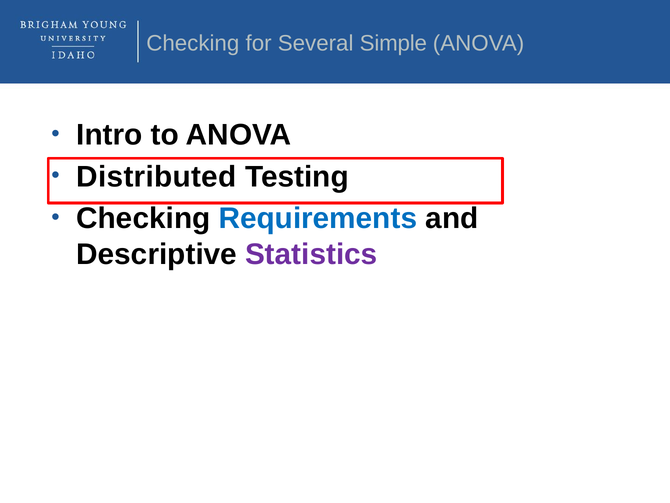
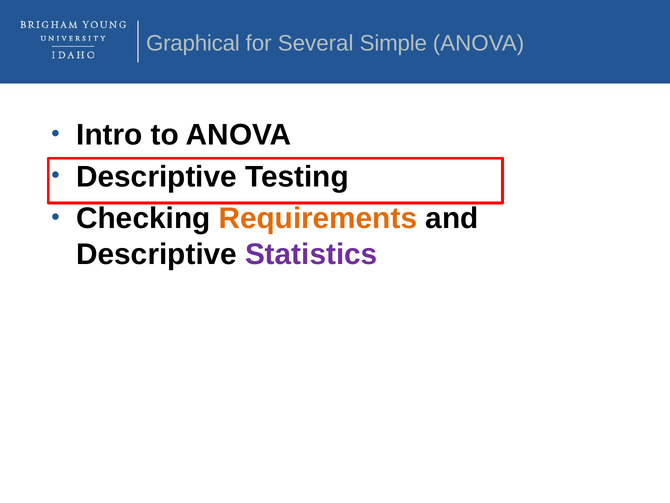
Checking at (193, 43): Checking -> Graphical
Distributed at (156, 177): Distributed -> Descriptive
Requirements colour: blue -> orange
